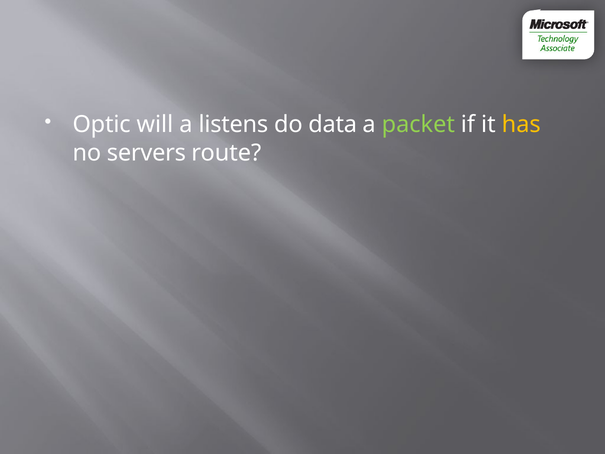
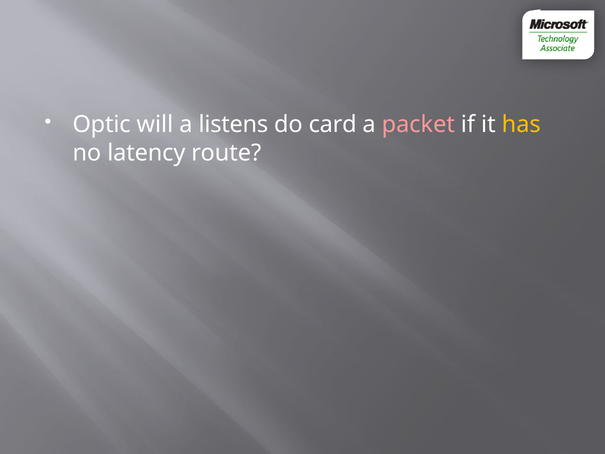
data: data -> card
packet colour: light green -> pink
servers: servers -> latency
